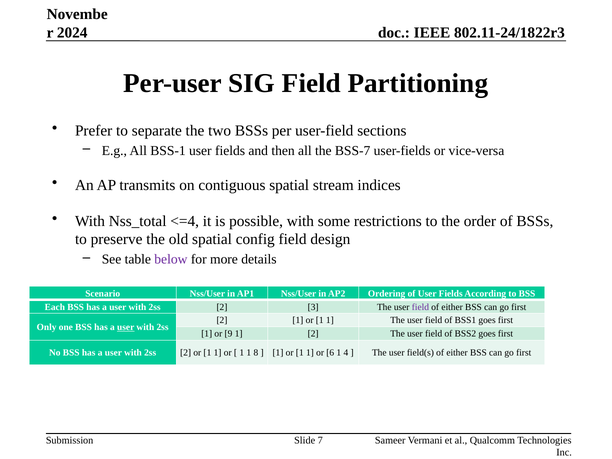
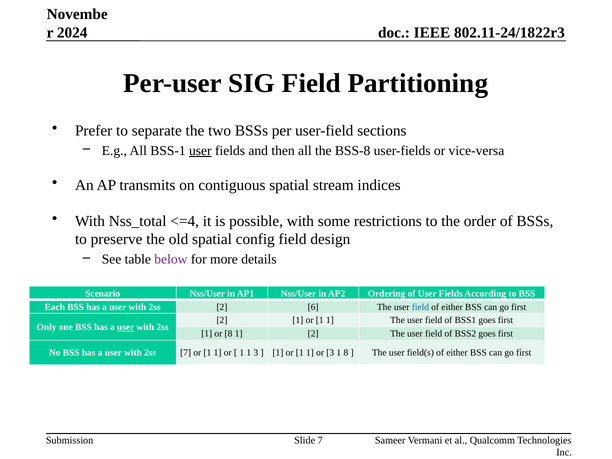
user at (200, 151) underline: none -> present
BSS-7: BSS-7 -> BSS-8
3: 3 -> 6
field at (420, 307) colour: purple -> blue
or 9: 9 -> 8
2 at (186, 353): 2 -> 7
1 8: 8 -> 3
or 6: 6 -> 3
1 4: 4 -> 8
